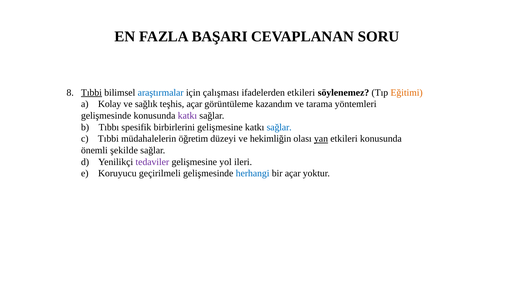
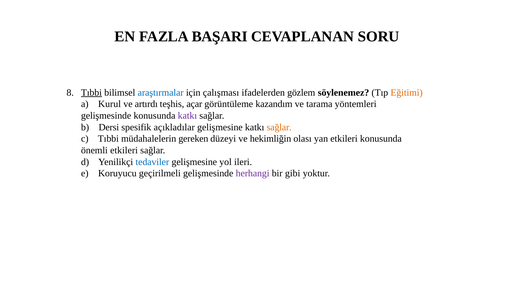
ifadelerden etkileri: etkileri -> gözlem
Kolay: Kolay -> Kurul
sağlık: sağlık -> artırdı
Tıbbı: Tıbbı -> Dersi
birbirlerini: birbirlerini -> açıkladılar
sağlar at (279, 127) colour: blue -> orange
öğretim: öğretim -> gereken
yan underline: present -> none
önemli şekilde: şekilde -> etkileri
tedaviler colour: purple -> blue
herhangi colour: blue -> purple
bir açar: açar -> gibi
